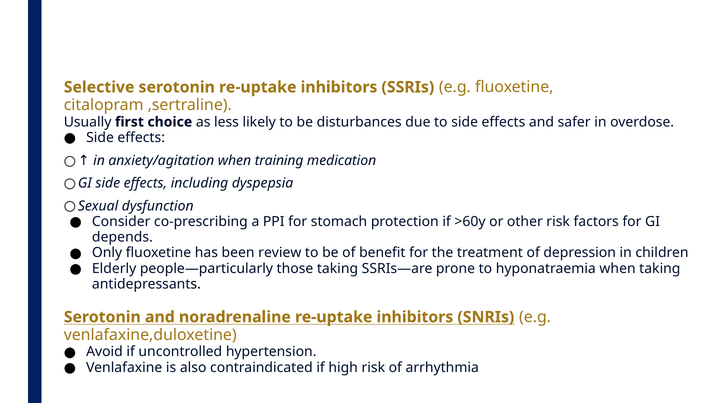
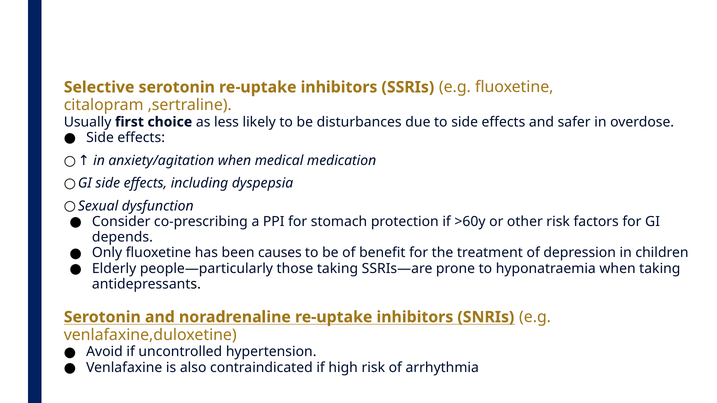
training: training -> medical
review: review -> causes
